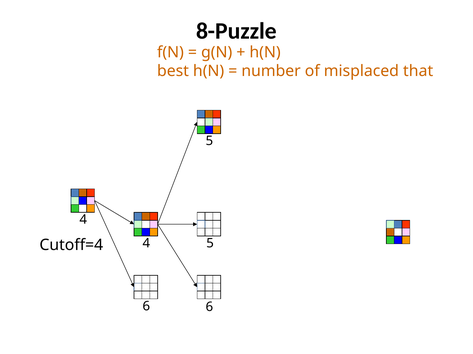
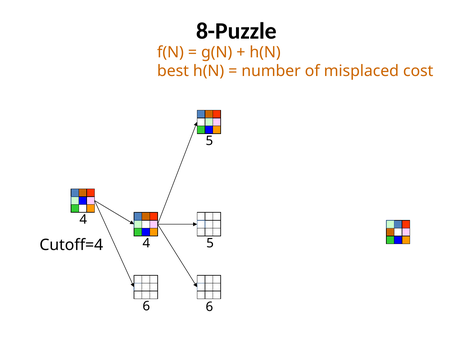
that: that -> cost
